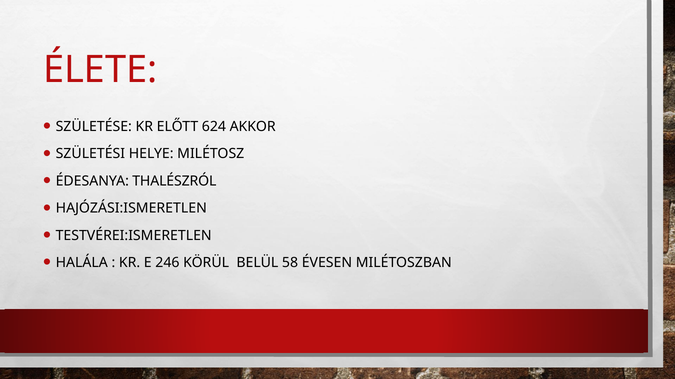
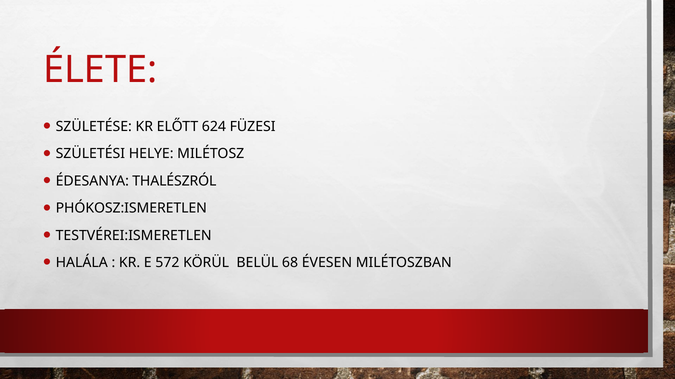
AKKOR: AKKOR -> FÜZESI
HAJÓZÁSI:ISMERETLEN: HAJÓZÁSI:ISMERETLEN -> PHÓKOSZ:ISMERETLEN
246: 246 -> 572
58: 58 -> 68
